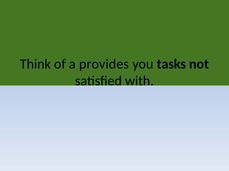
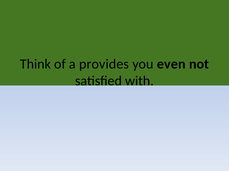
tasks: tasks -> even
